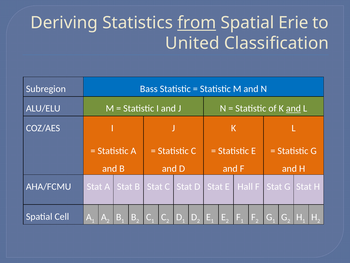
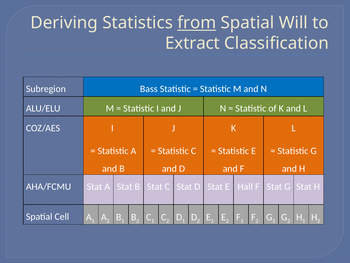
Erie: Erie -> Will
United: United -> Extract
and at (293, 108) underline: present -> none
